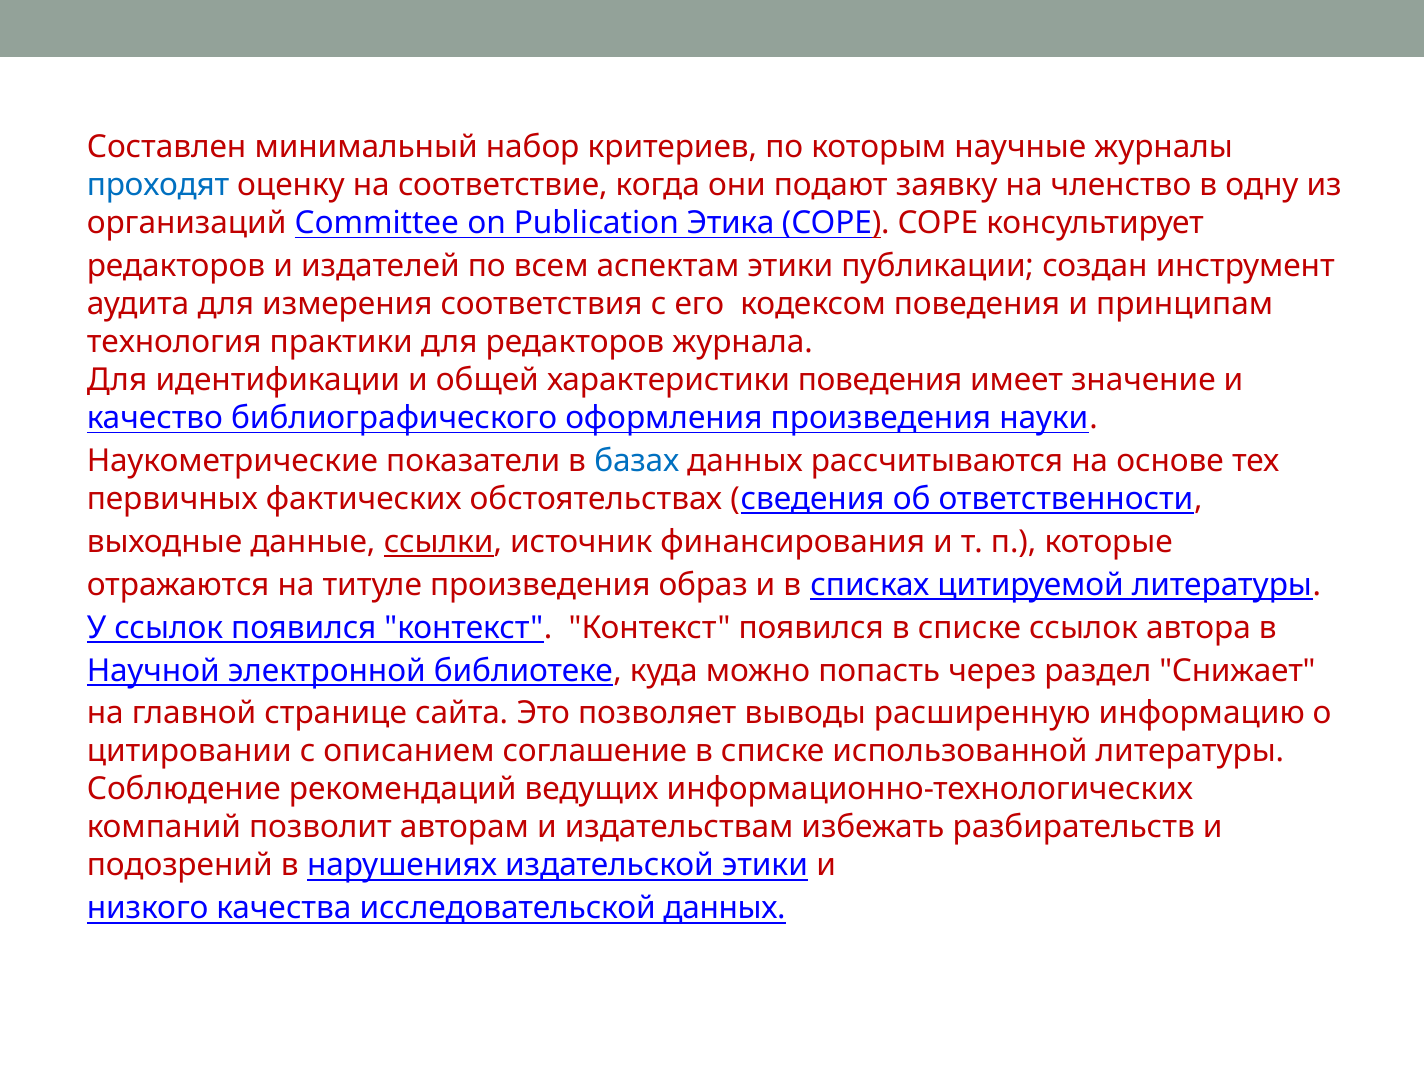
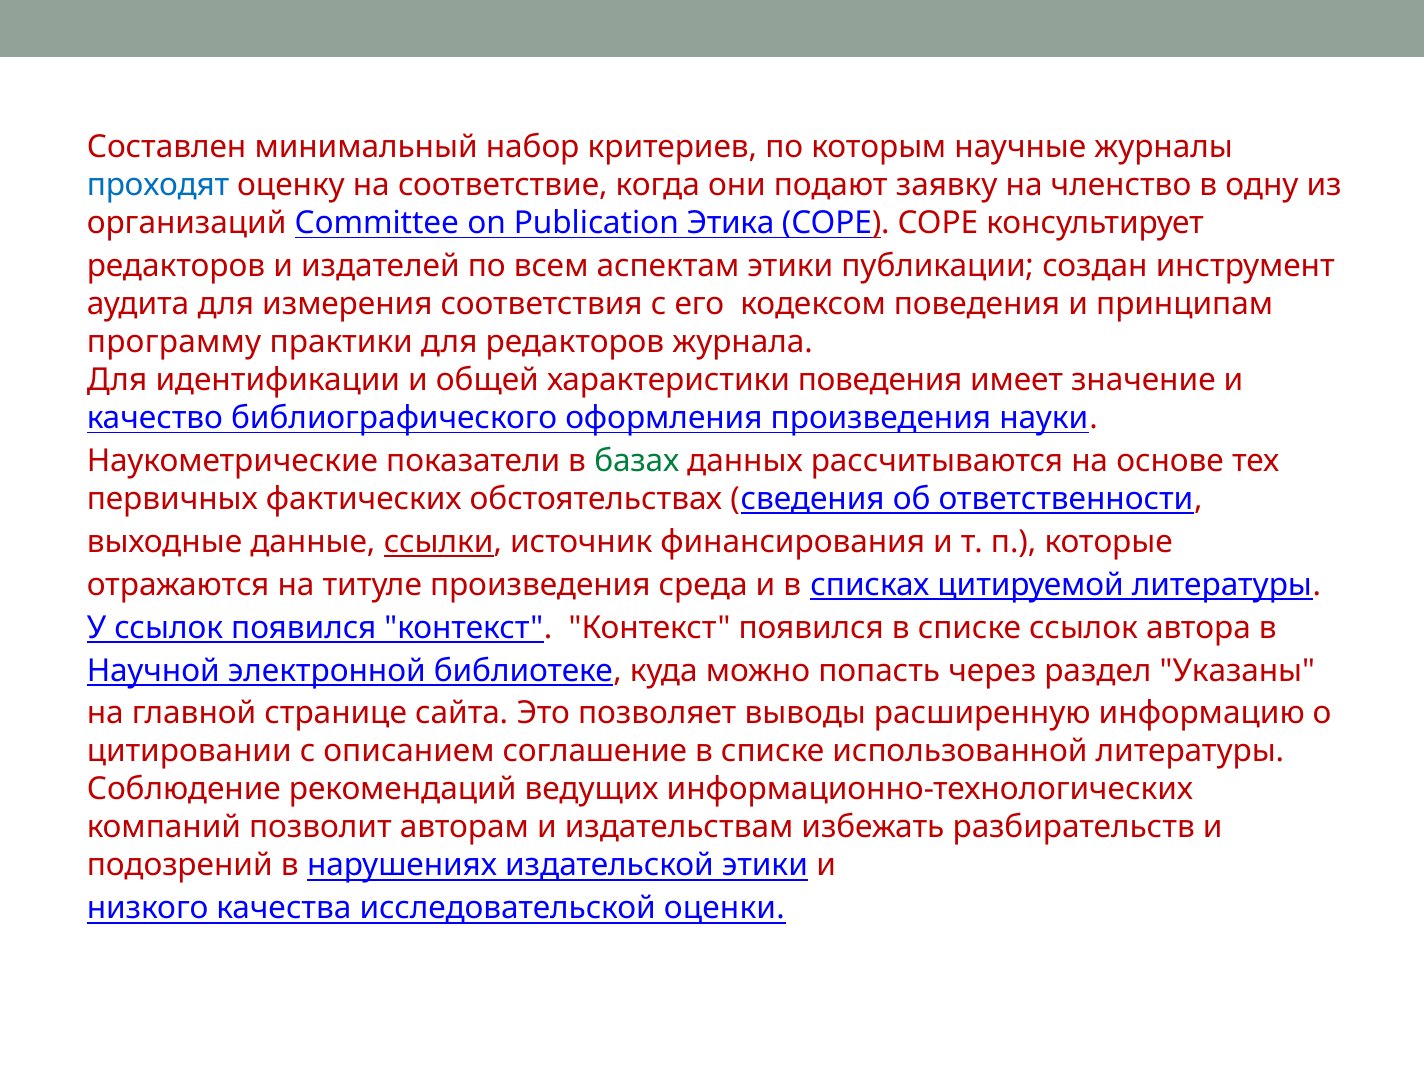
технология: технология -> программу
базах colour: blue -> green
образ: образ -> среда
Снижает: Снижает -> Указаны
исследовательской данных: данных -> оценки
